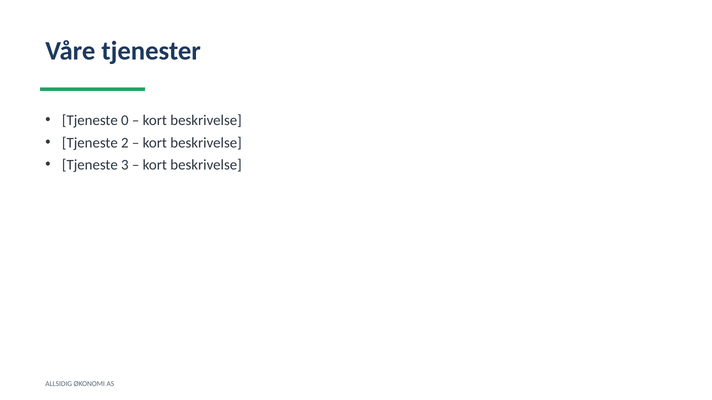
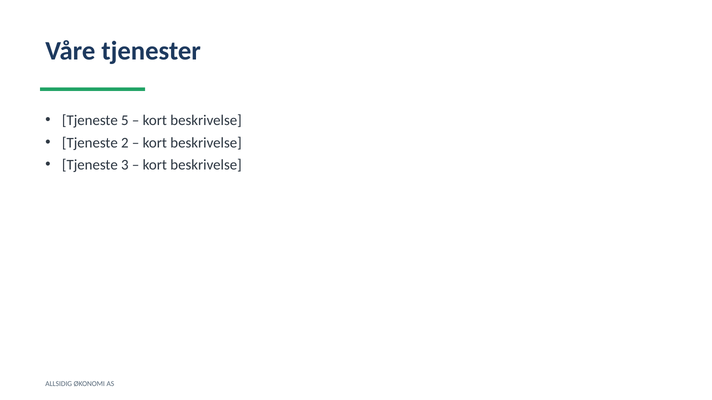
0: 0 -> 5
